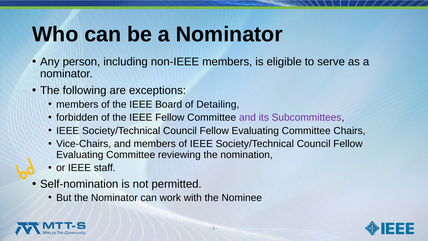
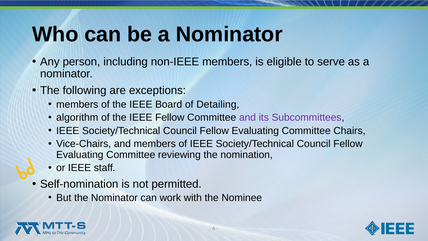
forbidden: forbidden -> algorithm
